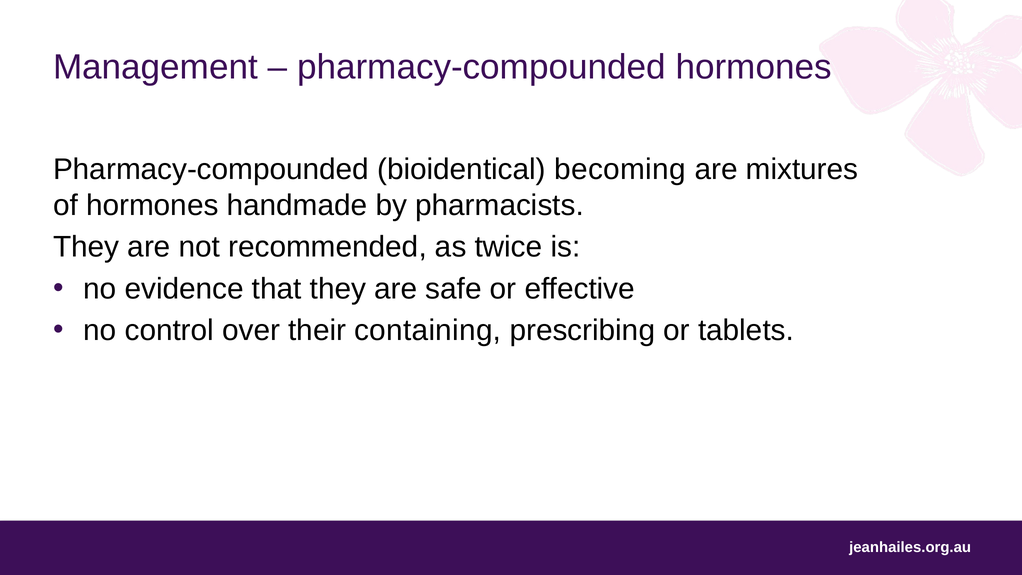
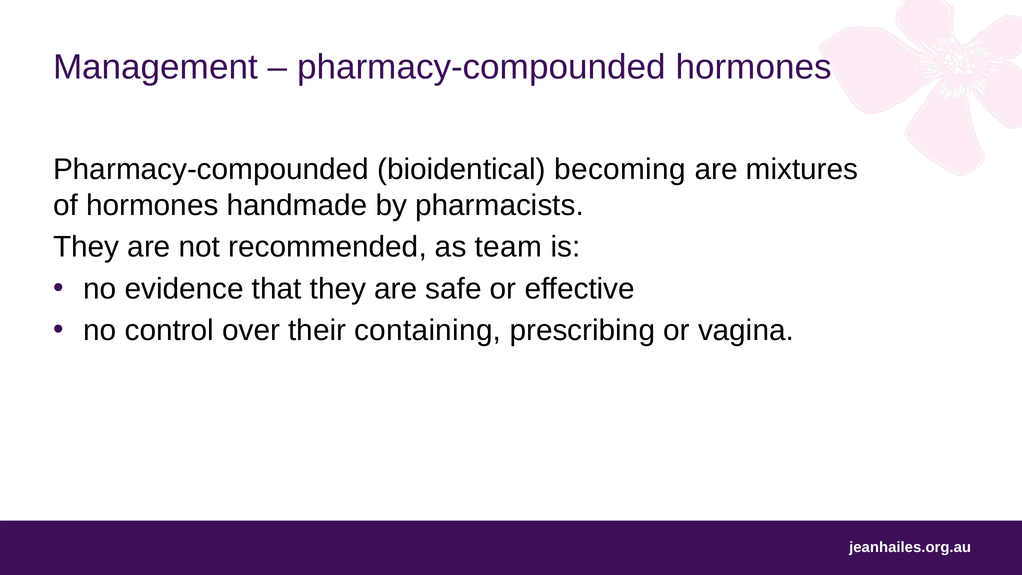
twice: twice -> team
tablets: tablets -> vagina
